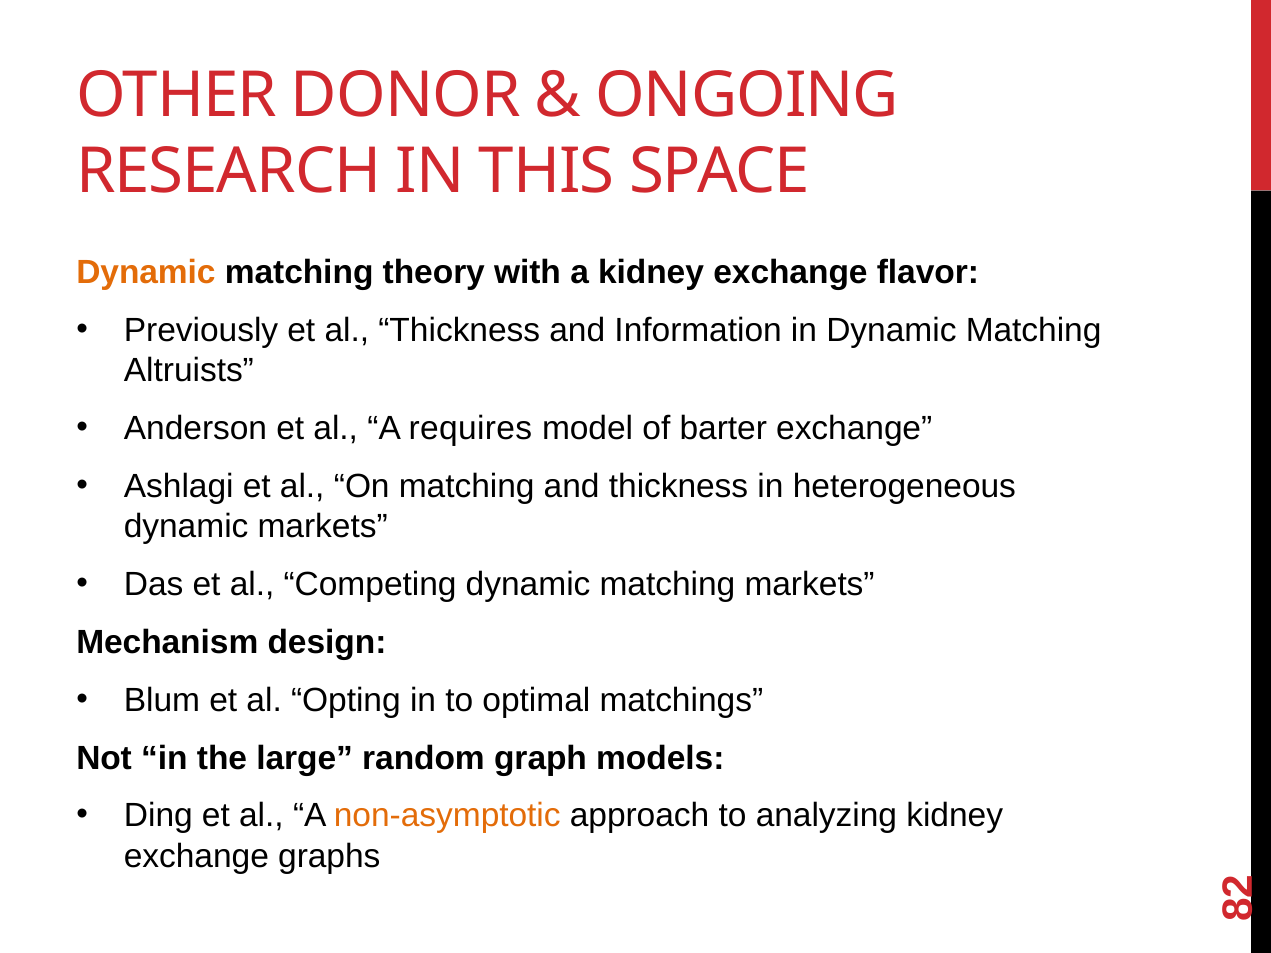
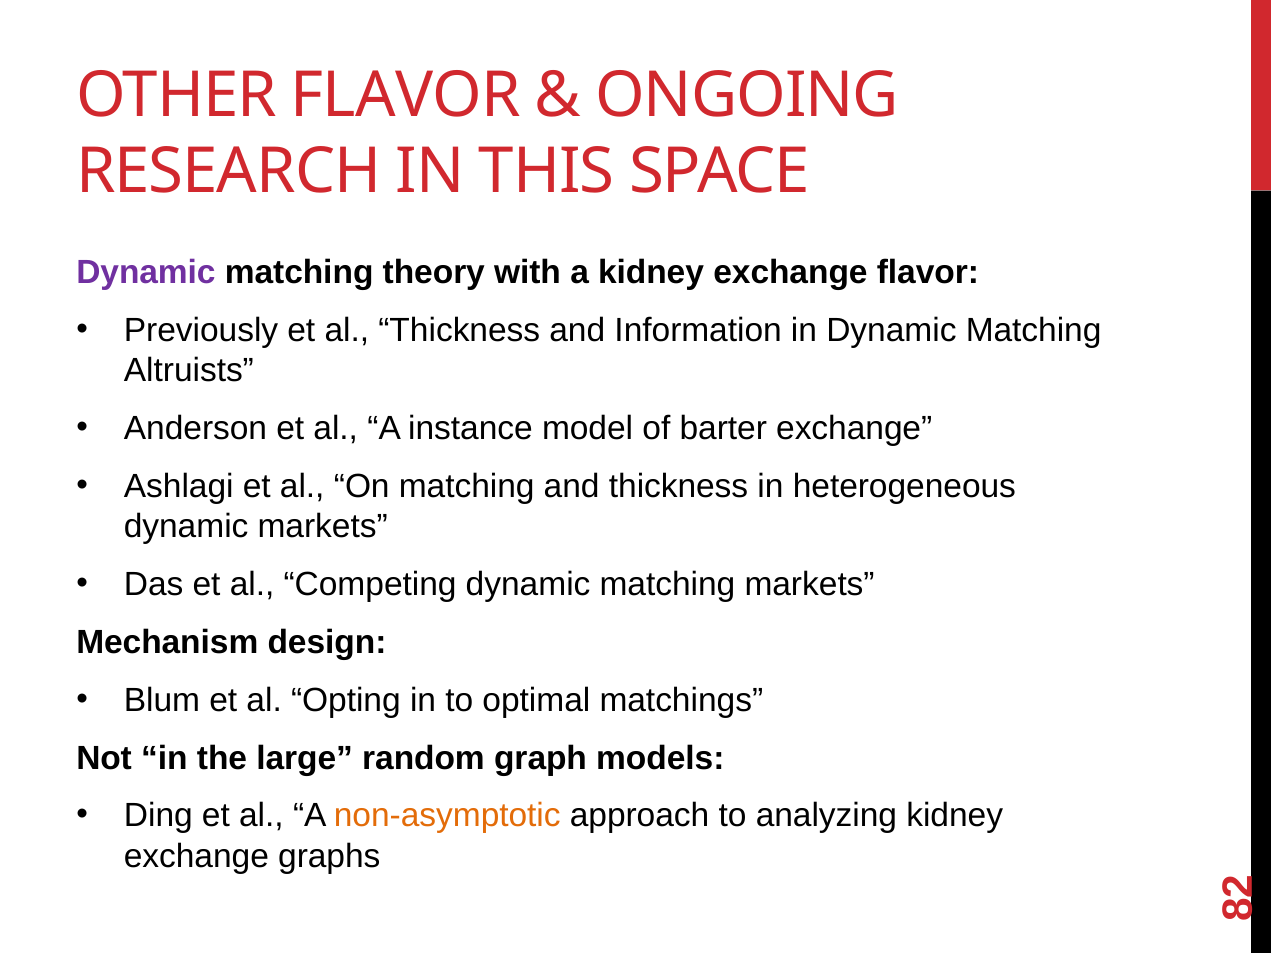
OTHER DONOR: DONOR -> FLAVOR
Dynamic at (146, 272) colour: orange -> purple
requires: requires -> instance
